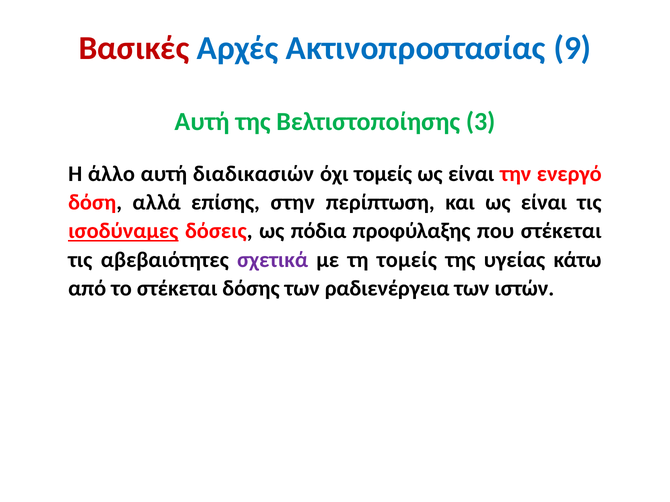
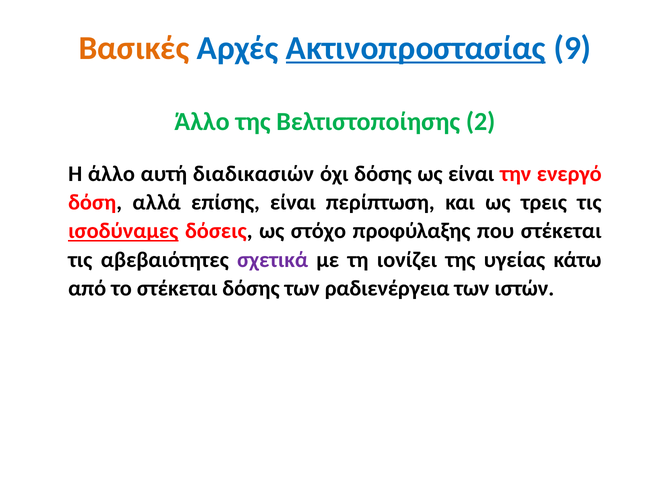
Βασικές colour: red -> orange
Ακτινοπροστασίας underline: none -> present
Αυτή at (202, 122): Αυτή -> Άλλο
3: 3 -> 2
όχι τομείς: τομείς -> δόσης
επίσης στην: στην -> είναι
και ως είναι: είναι -> τρεις
πόδια: πόδια -> στόχο
τη τομείς: τομείς -> ιονίζει
